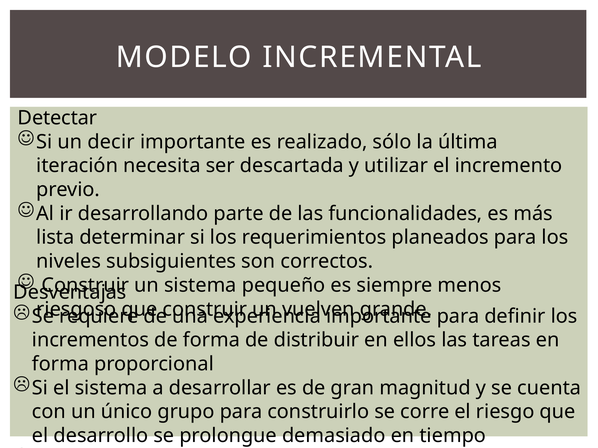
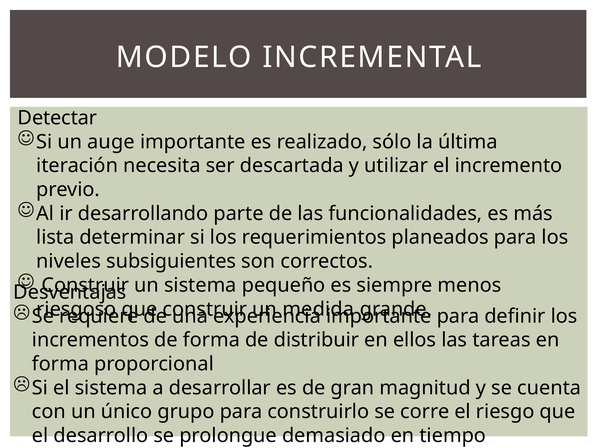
decir: decir -> auge
vuelven: vuelven -> medida
